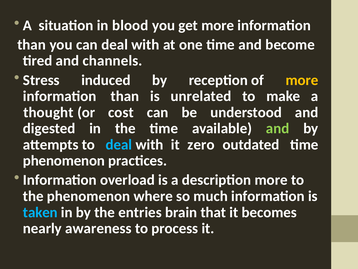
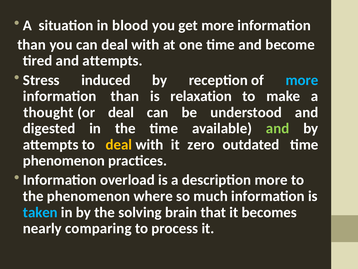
and channels: channels -> attempts
more at (302, 80) colour: yellow -> light blue
unrelated: unrelated -> relaxation
or cost: cost -> deal
deal at (119, 144) colour: light blue -> yellow
entries: entries -> solving
awareness: awareness -> comparing
